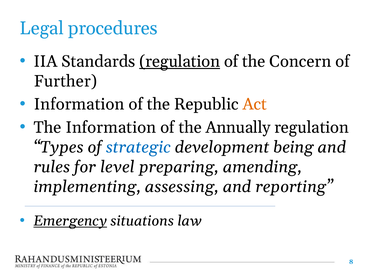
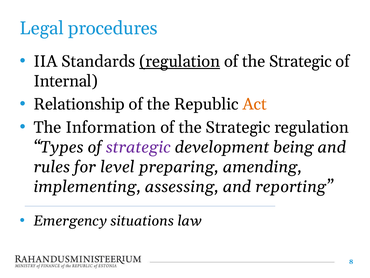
Concern at (300, 61): Concern -> Strategic
Further: Further -> Internal
Information at (79, 104): Information -> Relationship
Annually at (238, 127): Annually -> Strategic
strategic at (138, 147) colour: blue -> purple
Emergency underline: present -> none
